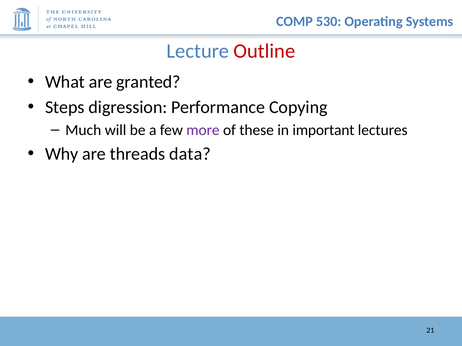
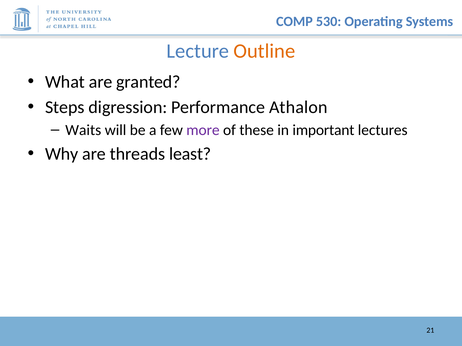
Outline colour: red -> orange
Copying: Copying -> Athalon
Much: Much -> Waits
data: data -> least
